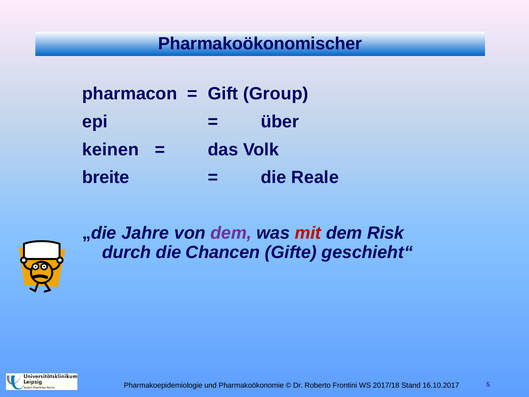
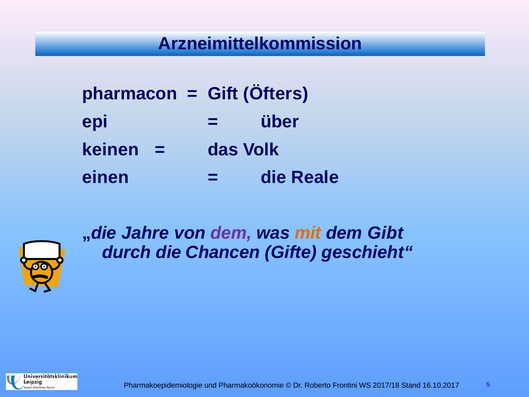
Pharmakoökonomischer: Pharmakoökonomischer -> Arzneimittelkommission
Group: Group -> Öfters
breite: breite -> einen
mit colour: red -> orange
Risk: Risk -> Gibt
